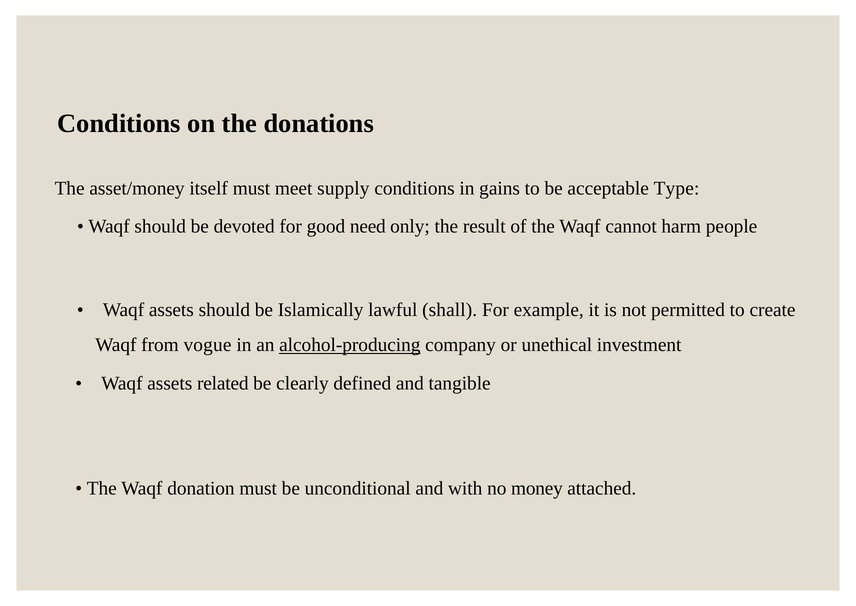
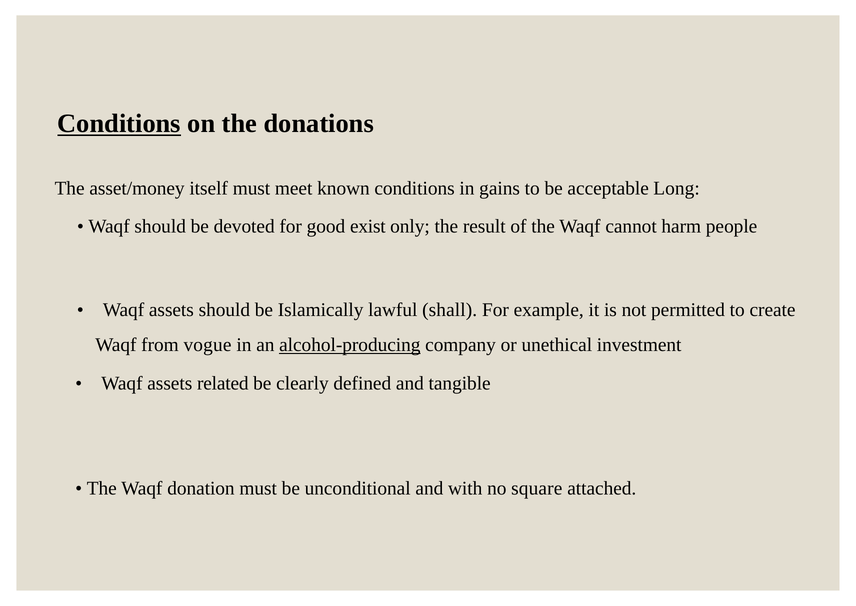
Conditions at (119, 124) underline: none -> present
supply: supply -> known
Type: Type -> Long
need: need -> exist
money: money -> square
